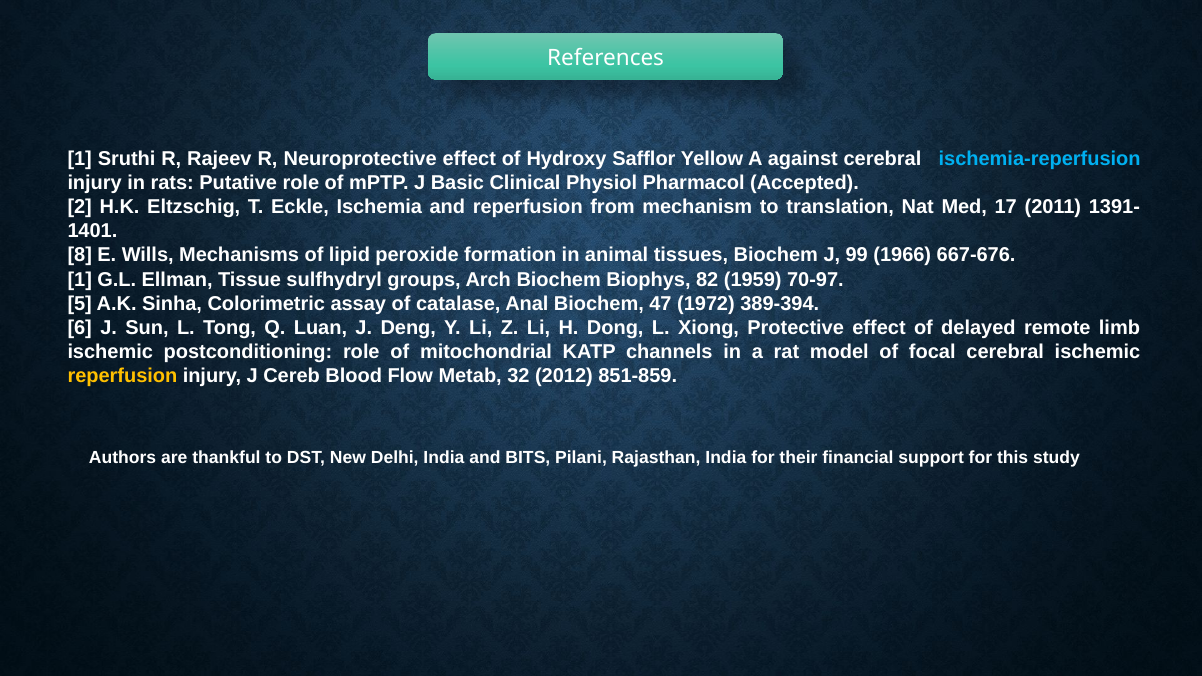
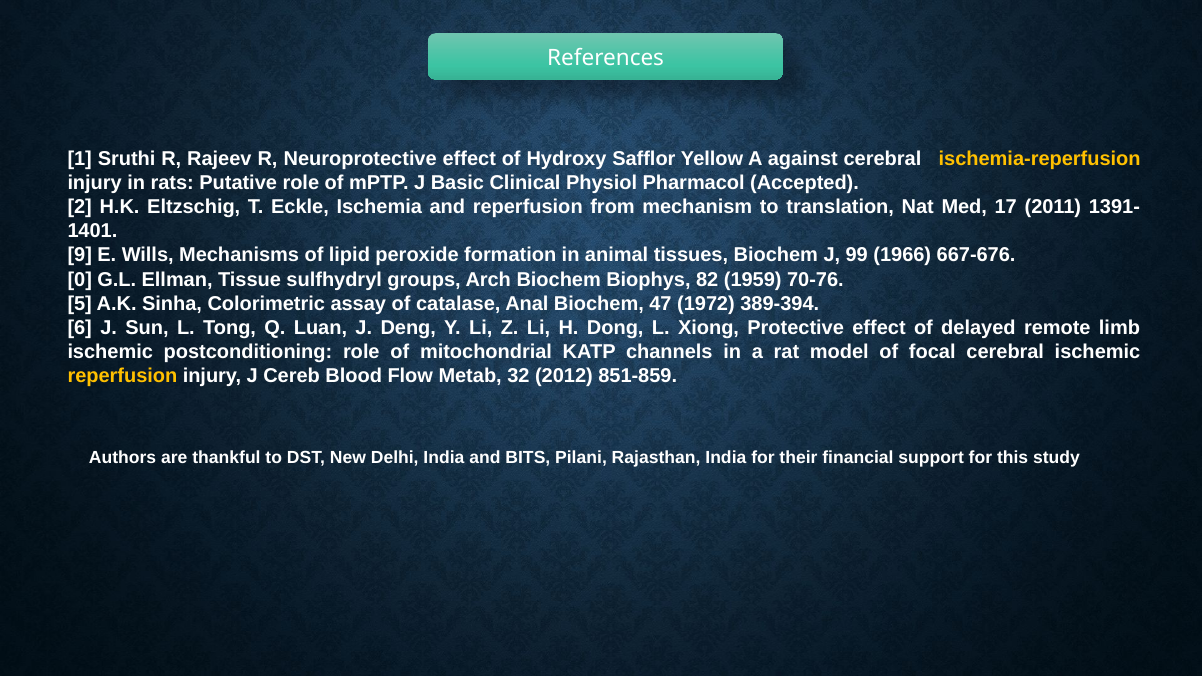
ischemia-reperfusion colour: light blue -> yellow
8: 8 -> 9
1 at (80, 279): 1 -> 0
70-97: 70-97 -> 70-76
